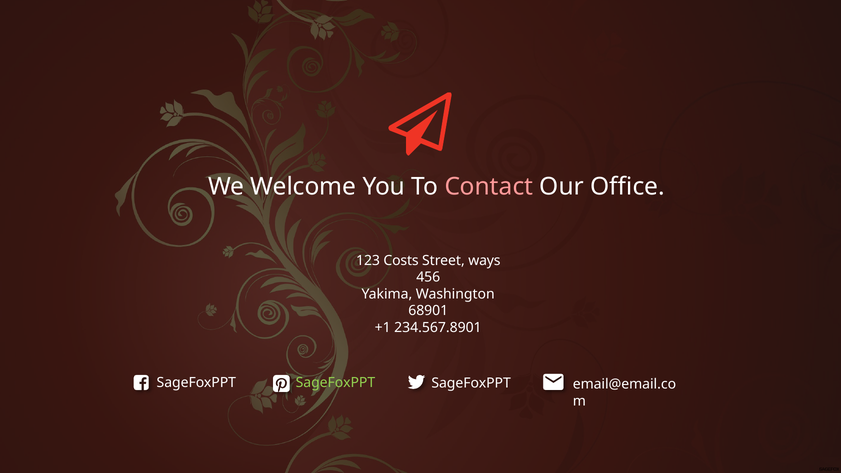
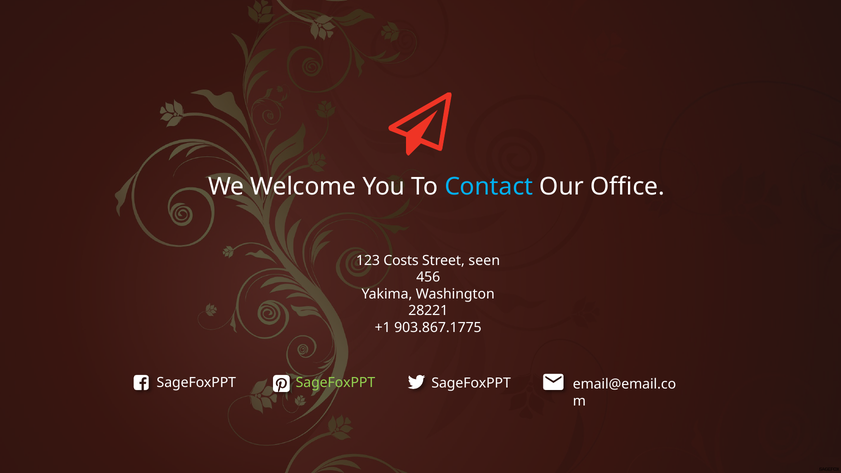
Contact colour: pink -> light blue
ways: ways -> seen
68901: 68901 -> 28221
234.567.8901: 234.567.8901 -> 903.867.1775
